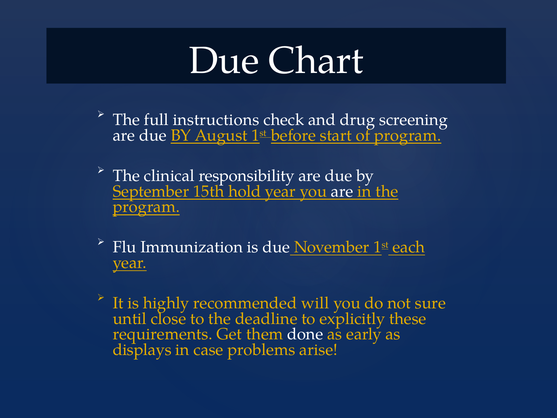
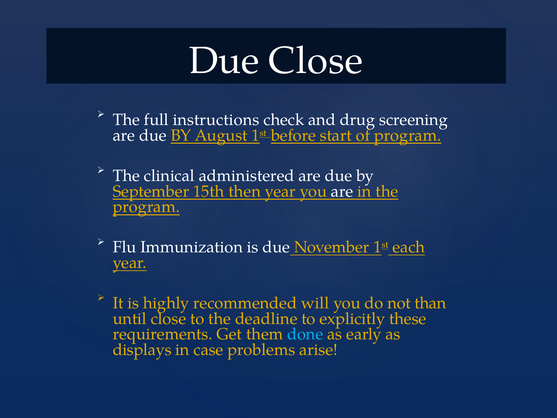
Due Chart: Chart -> Close
responsibility: responsibility -> administered
hold: hold -> then
sure: sure -> than
done colour: white -> light blue
